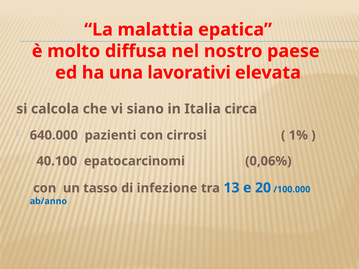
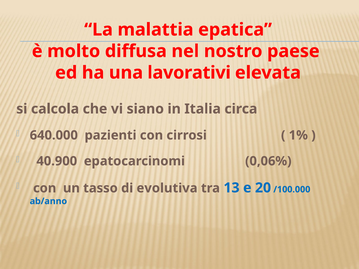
40.100: 40.100 -> 40.900
infezione: infezione -> evolutiva
